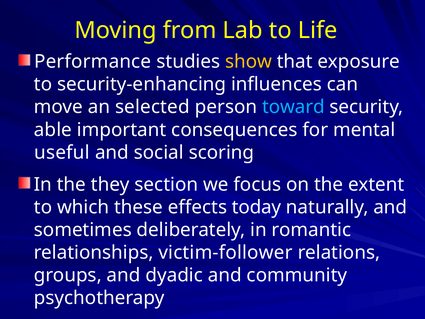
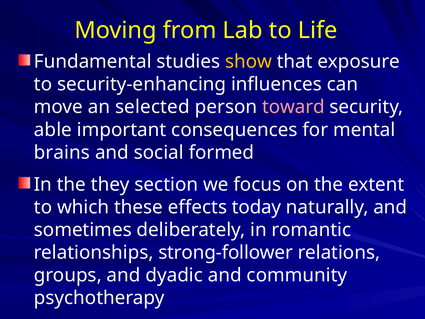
Performance: Performance -> Fundamental
toward colour: light blue -> pink
useful: useful -> brains
scoring: scoring -> formed
victim-follower: victim-follower -> strong-follower
